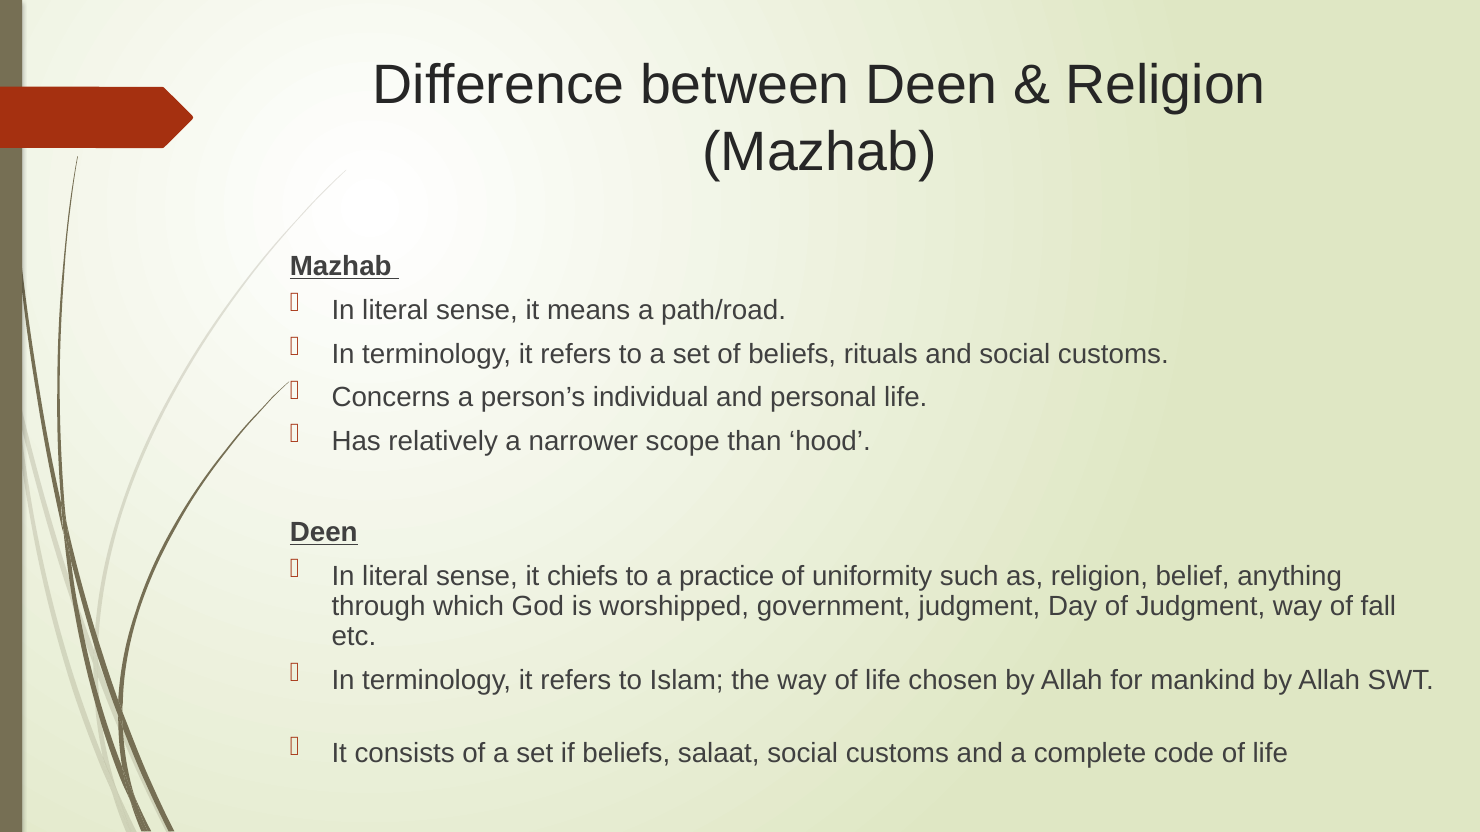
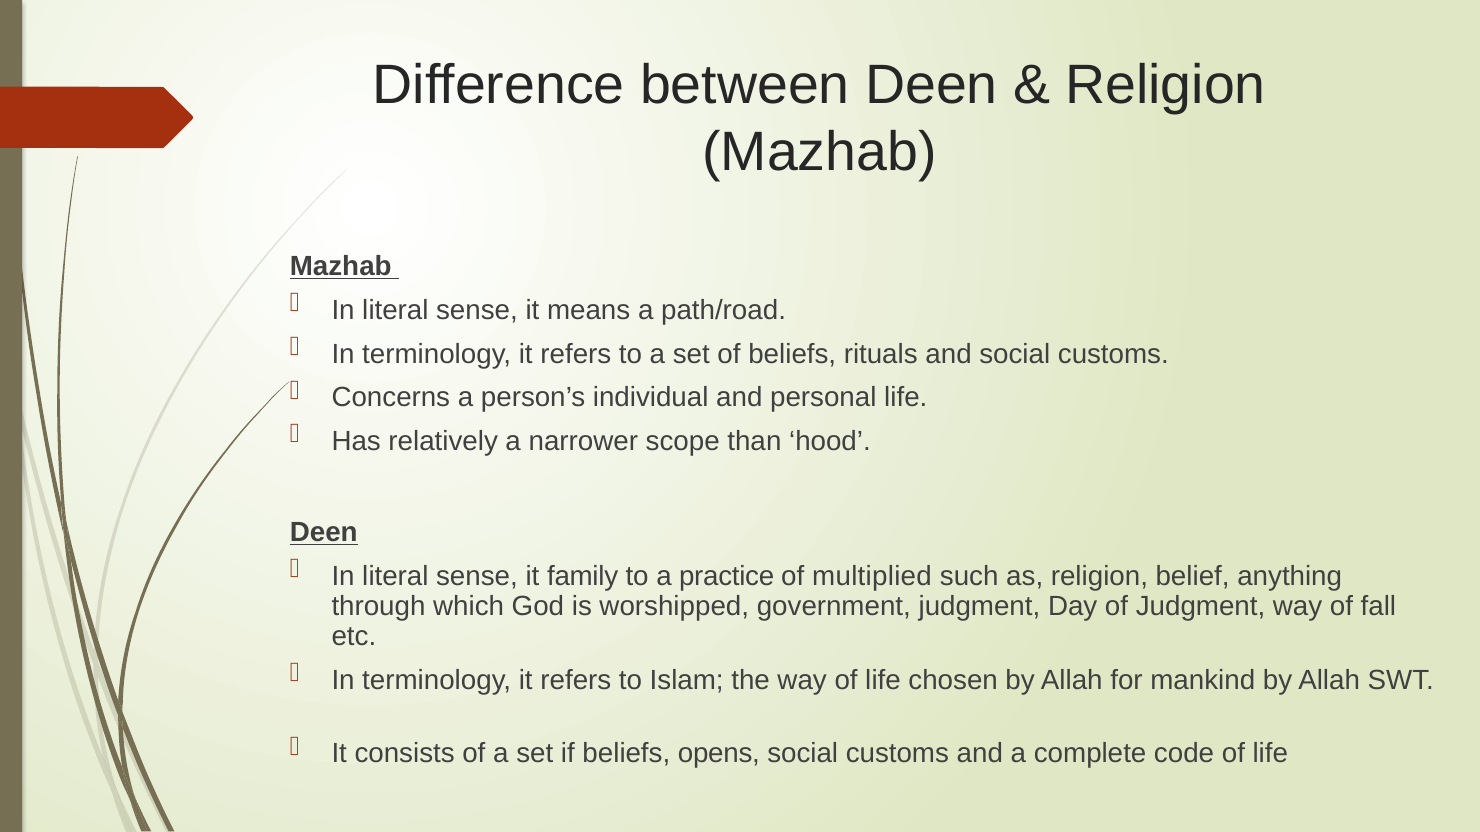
chiefs: chiefs -> family
uniformity: uniformity -> multiplied
salaat: salaat -> opens
